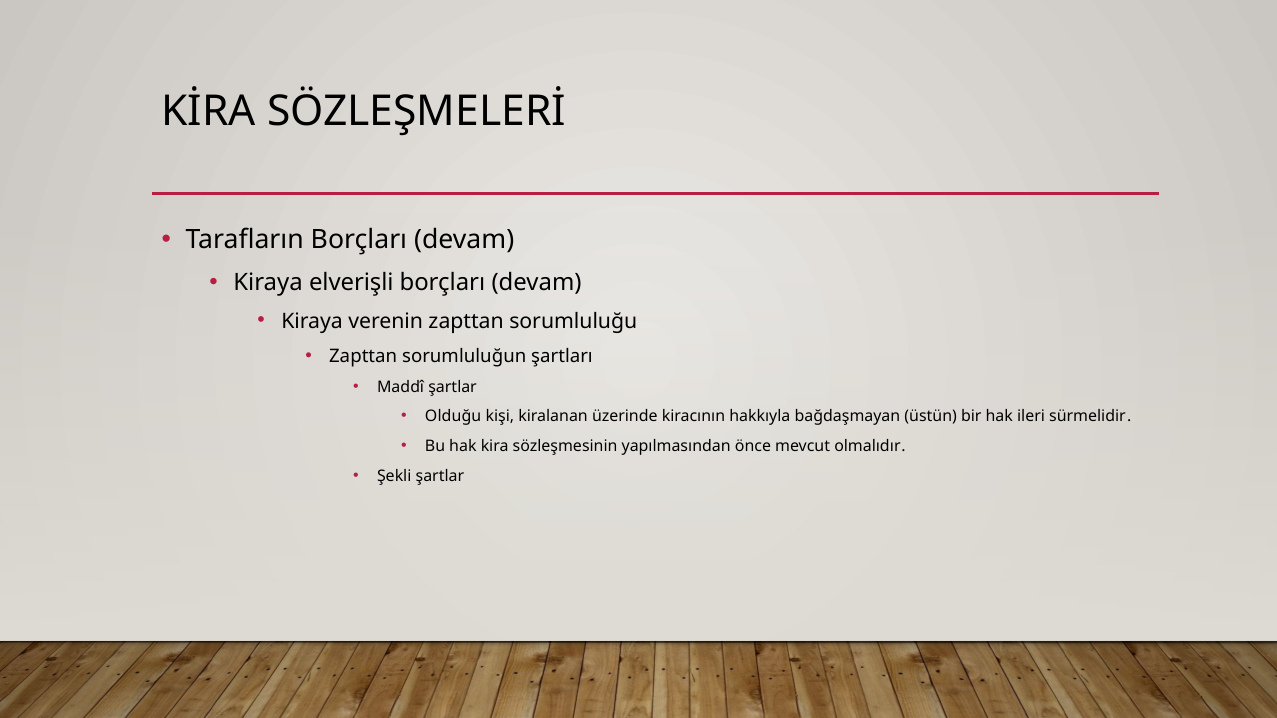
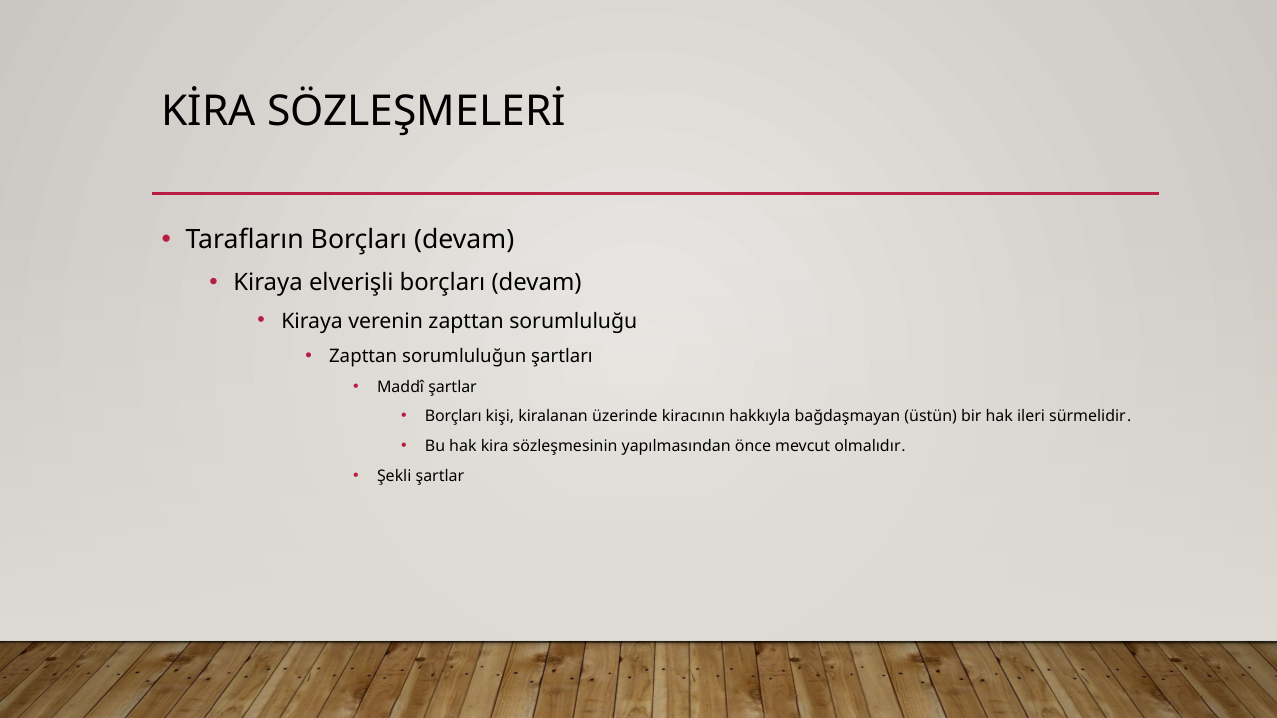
Olduğu at (453, 417): Olduğu -> Borçları
